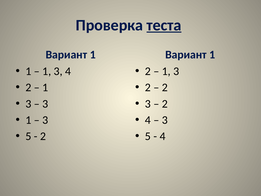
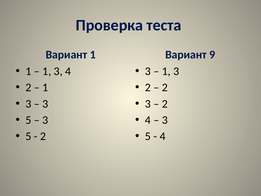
теста underline: present -> none
1 at (212, 55): 1 -> 9
2 at (148, 71): 2 -> 3
1 at (28, 120): 1 -> 5
